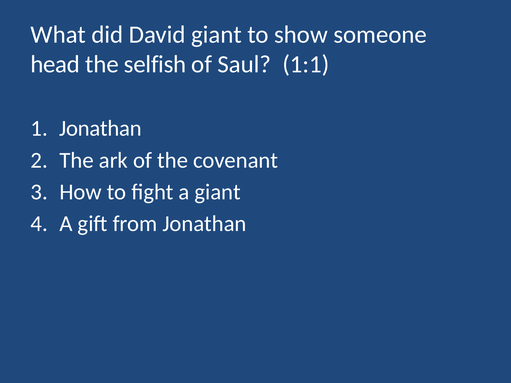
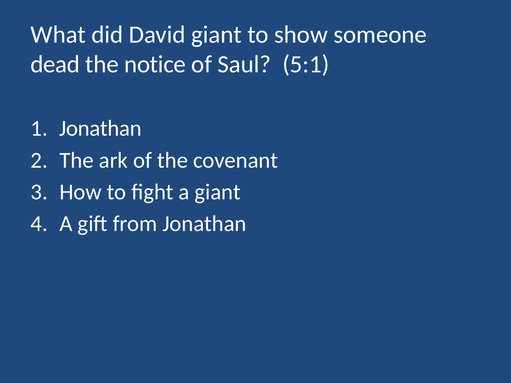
head: head -> dead
selfish: selfish -> notice
1:1: 1:1 -> 5:1
